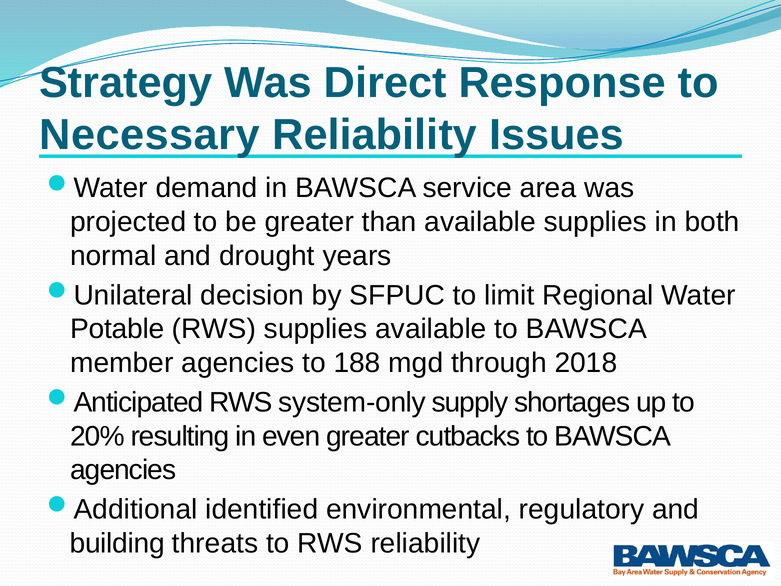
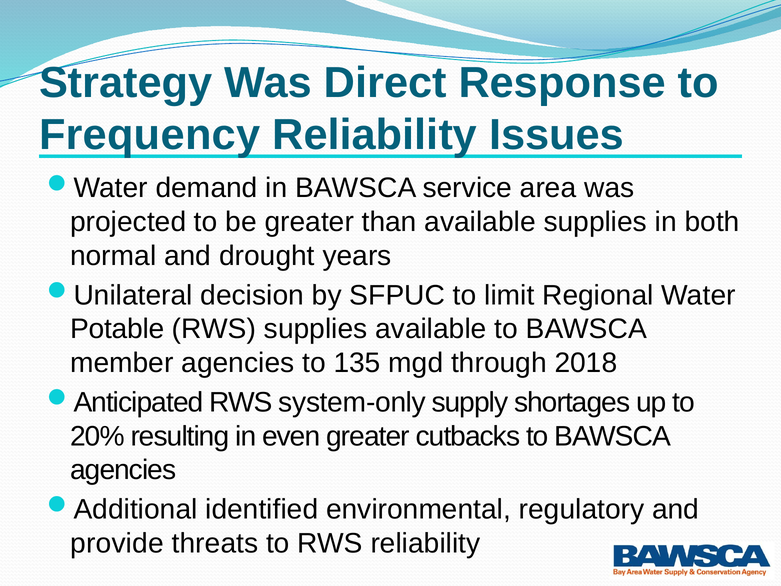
Necessary: Necessary -> Frequency
188: 188 -> 135
building: building -> provide
